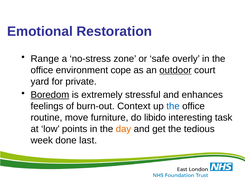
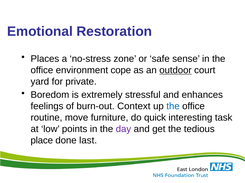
Range: Range -> Places
overly: overly -> sense
Boredom underline: present -> none
libido: libido -> quick
day colour: orange -> purple
week: week -> place
